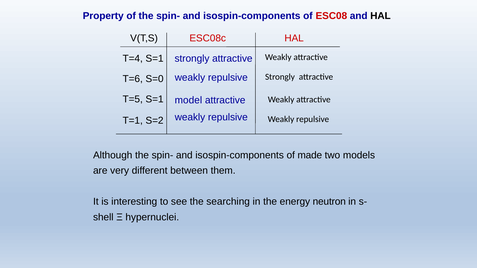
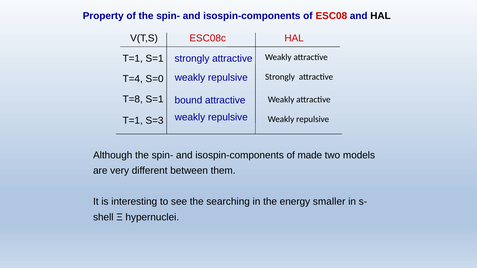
T=4 at (133, 59): T=4 -> T=1
T=6: T=6 -> T=4
T=5: T=5 -> T=8
model: model -> bound
S=2: S=2 -> S=3
neutron: neutron -> smaller
